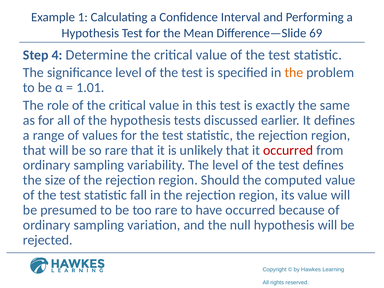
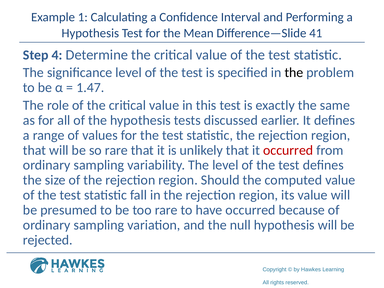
69: 69 -> 41
the at (294, 73) colour: orange -> black
1.01: 1.01 -> 1.47
